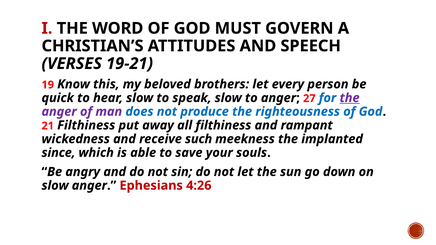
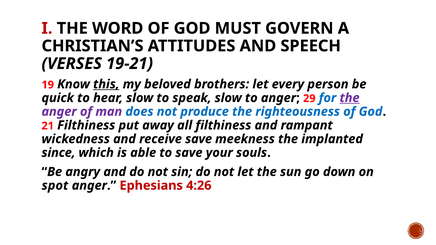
this underline: none -> present
27: 27 -> 29
receive such: such -> save
slow at (55, 186): slow -> spot
